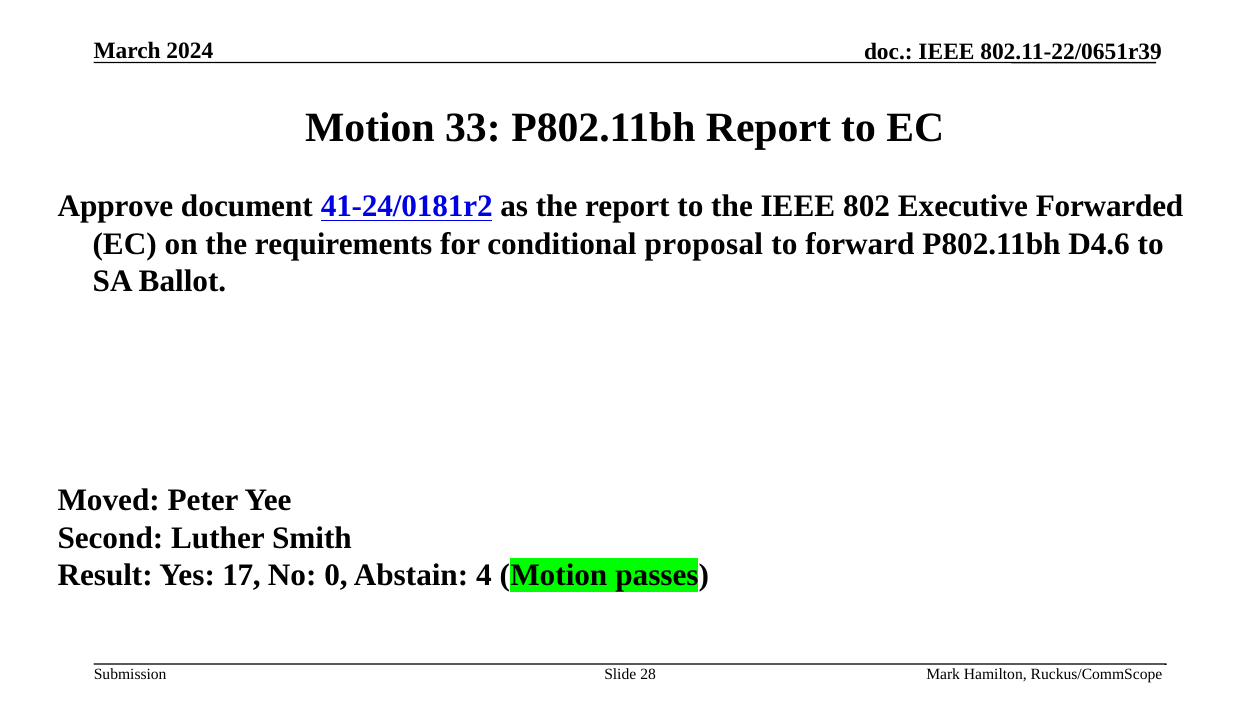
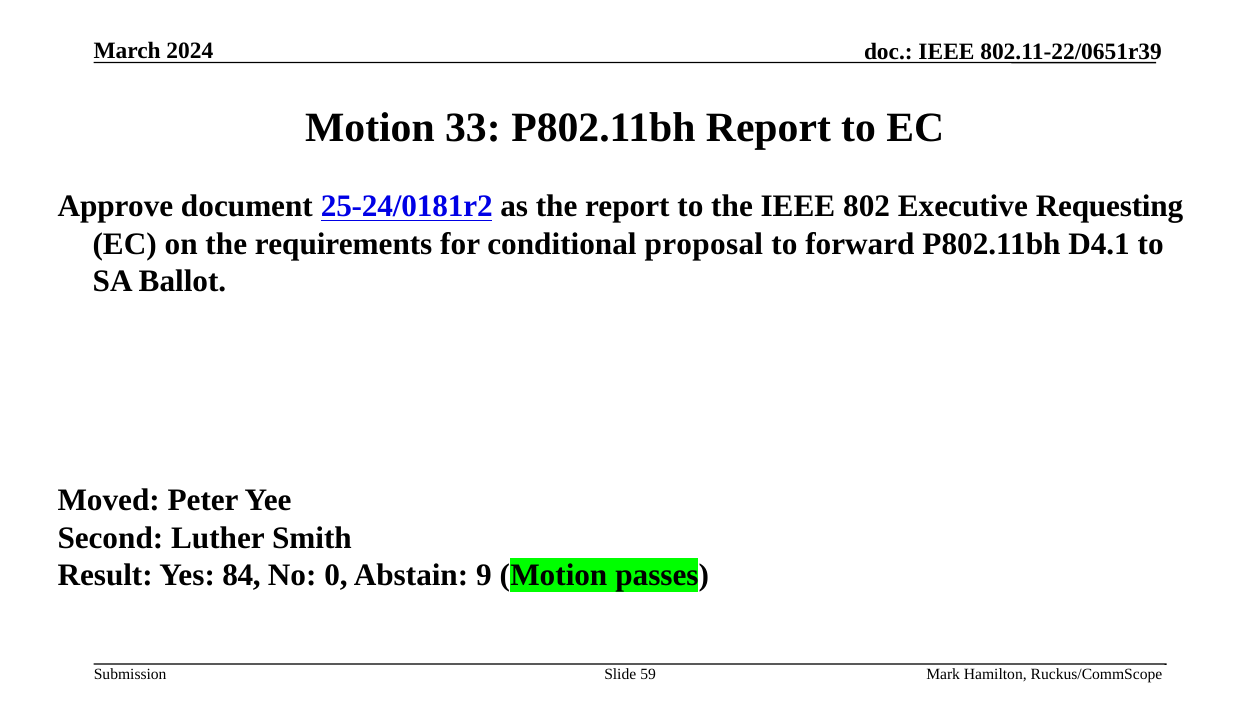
41-24/0181r2: 41-24/0181r2 -> 25-24/0181r2
Forwarded: Forwarded -> Requesting
D4.6: D4.6 -> D4.1
17: 17 -> 84
4: 4 -> 9
28: 28 -> 59
